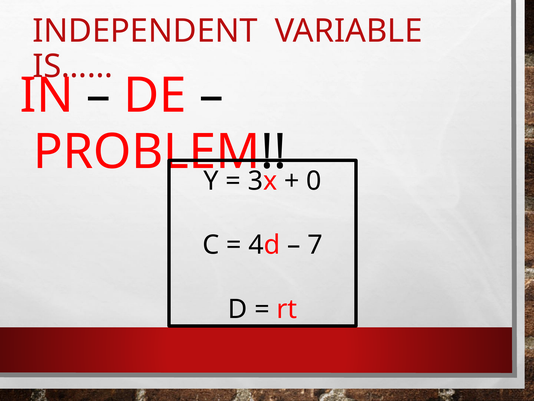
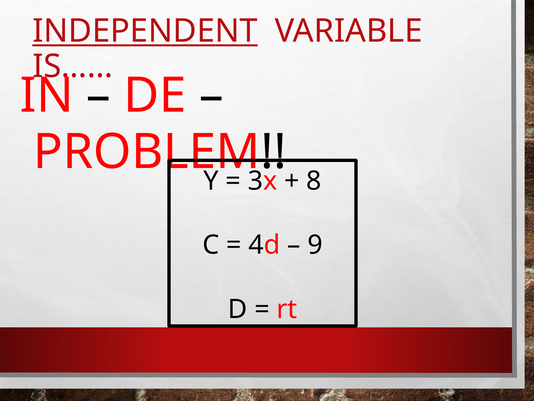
INDEPENDENT underline: none -> present
0: 0 -> 8
7: 7 -> 9
